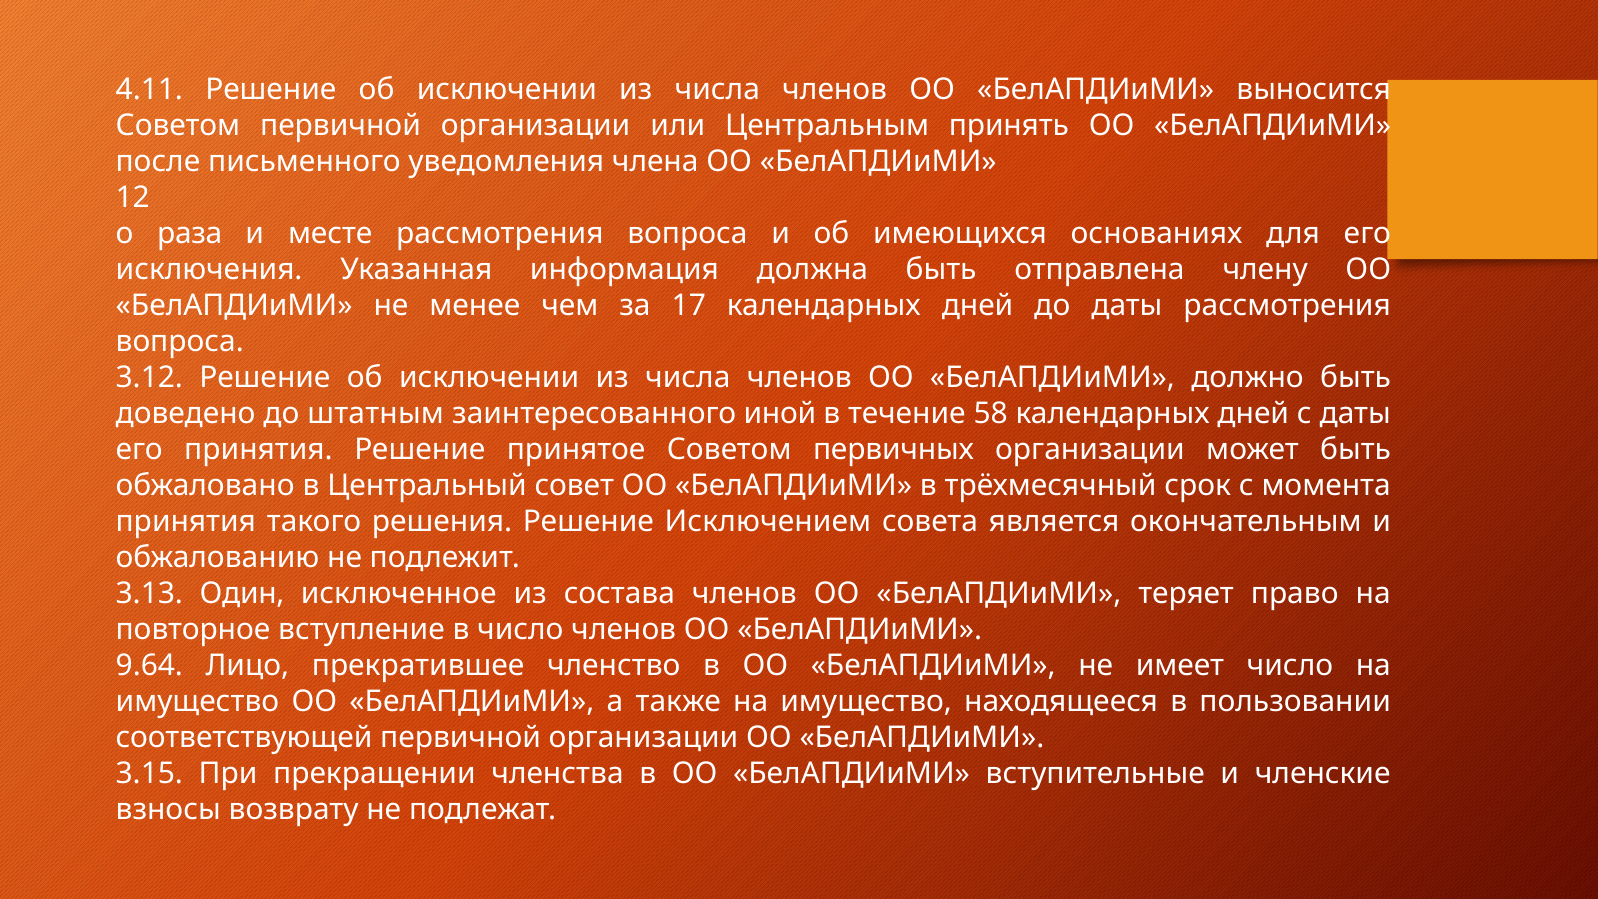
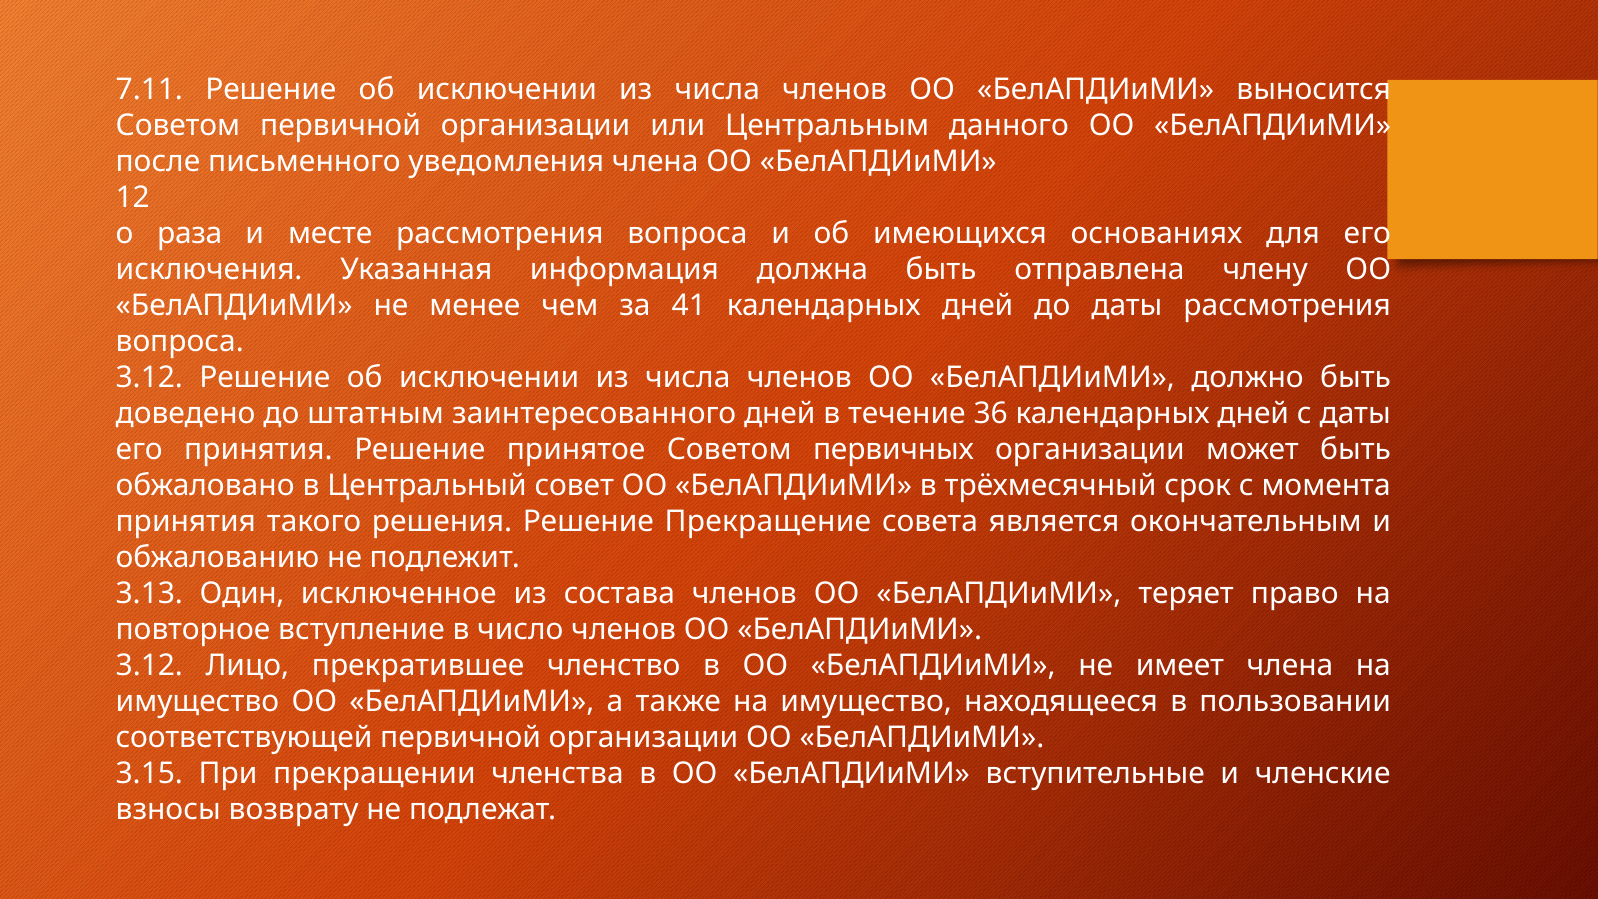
4.11: 4.11 -> 7.11
принять: принять -> данного
17: 17 -> 41
заинтересованного иной: иной -> дней
58: 58 -> 36
Исключением: Исключением -> Прекращение
9.64 at (149, 665): 9.64 -> 3.12
имеет число: число -> члена
